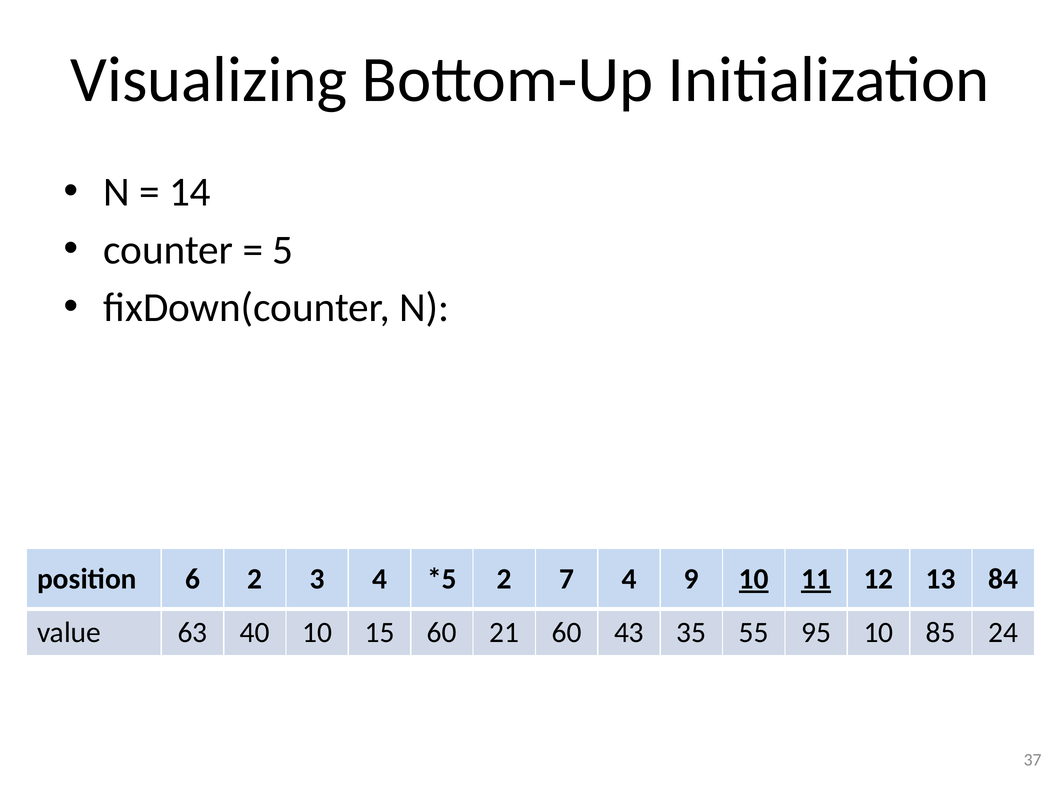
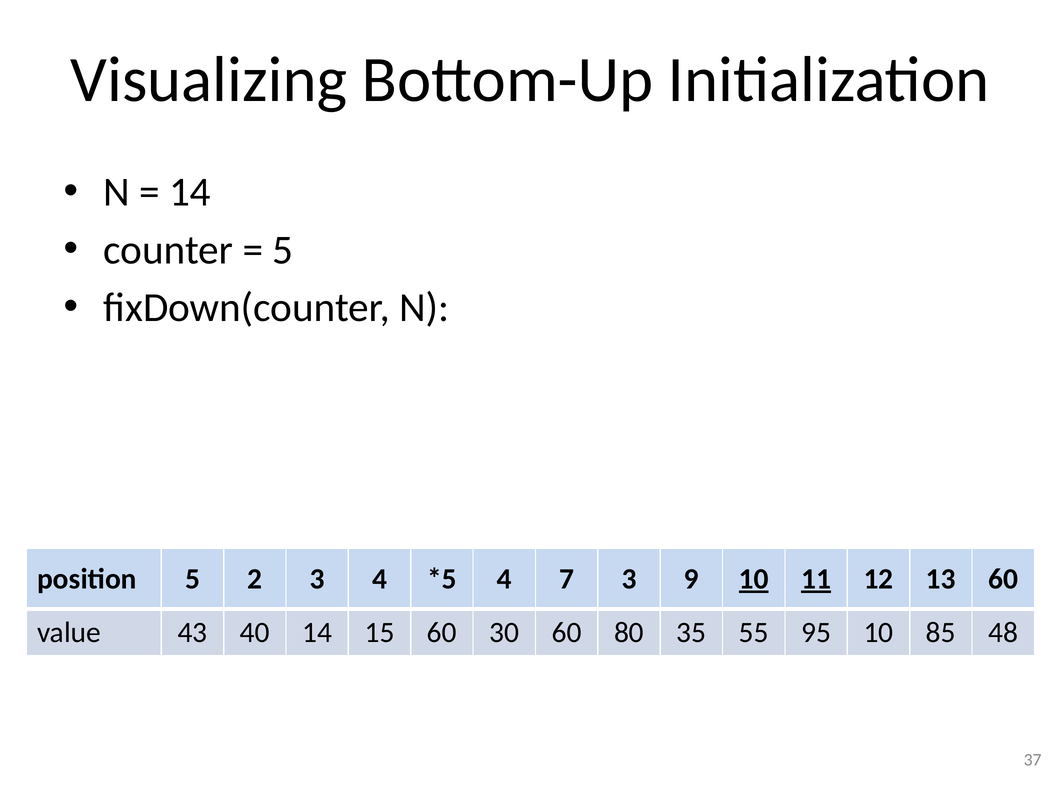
position 6: 6 -> 5
2 at (504, 579): 2 -> 4
7 4: 4 -> 3
13 84: 84 -> 60
63: 63 -> 43
40 10: 10 -> 14
21: 21 -> 30
43: 43 -> 80
24: 24 -> 48
